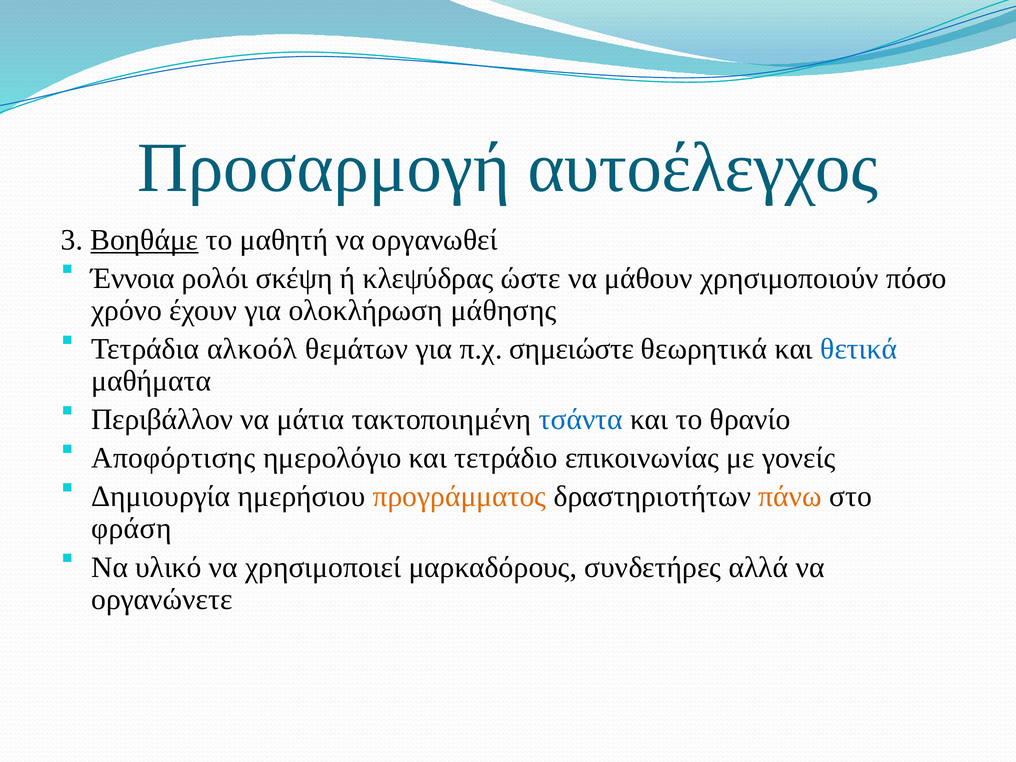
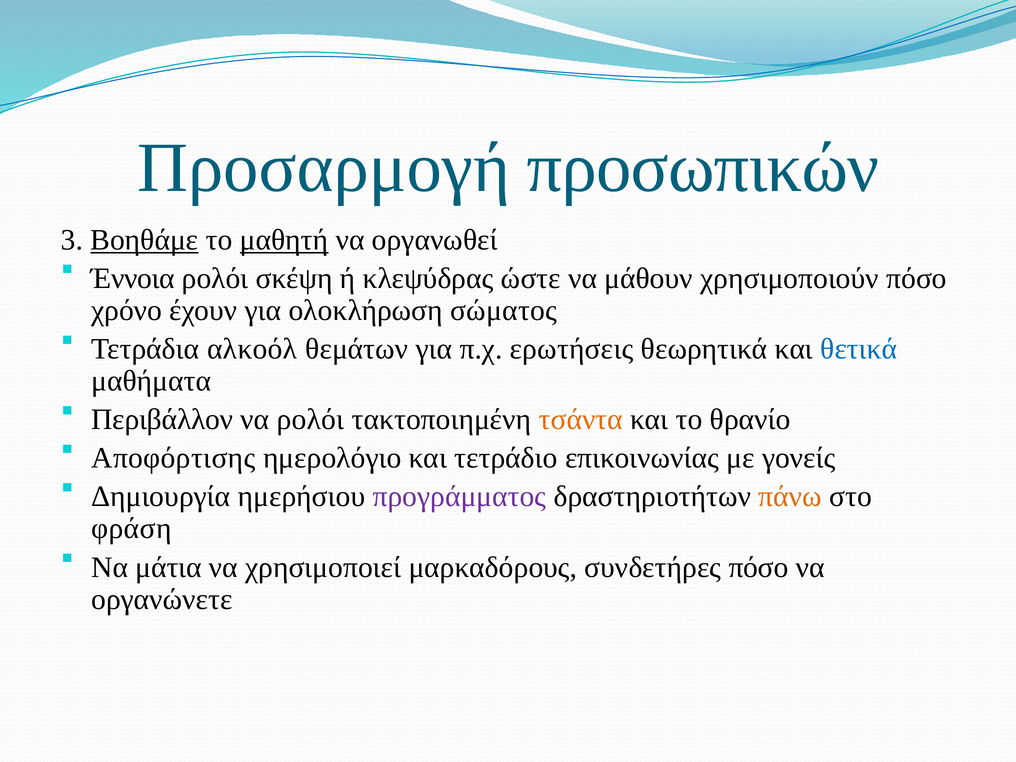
αυτοέλεγχος: αυτοέλεγχος -> προσωπικών
μαθητή underline: none -> present
μάθησης: μάθησης -> σώματος
σημειώστε: σημειώστε -> ερωτήσεις
να μάτια: μάτια -> ρολόι
τσάντα colour: blue -> orange
προγράμματος colour: orange -> purple
υλικό: υλικό -> μάτια
συνδετήρες αλλά: αλλά -> πόσο
